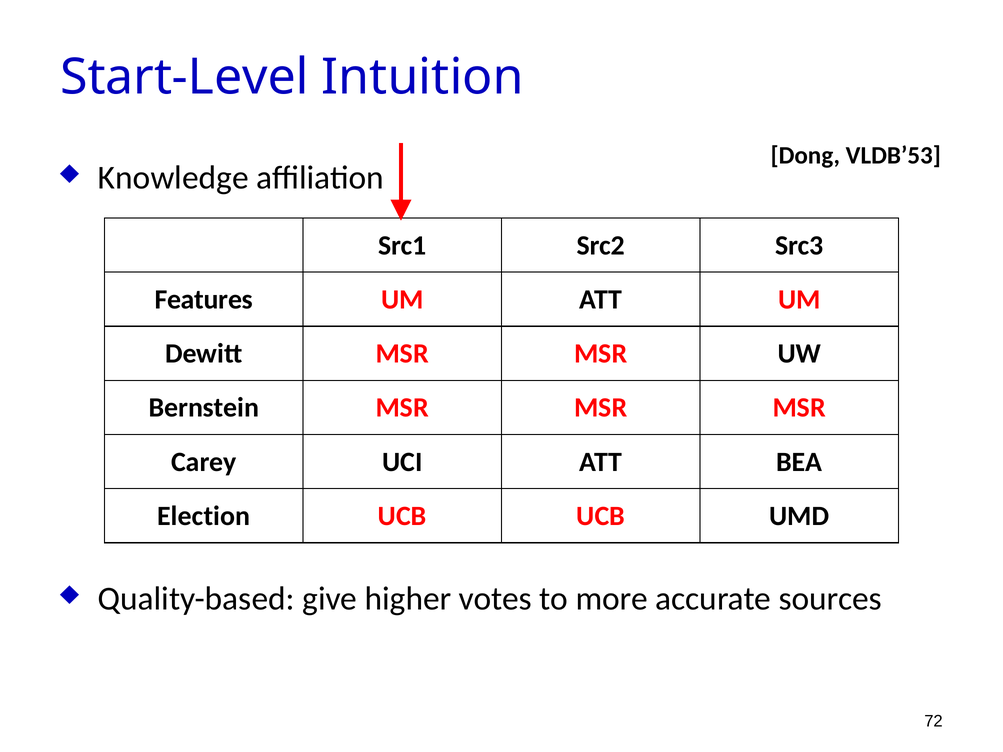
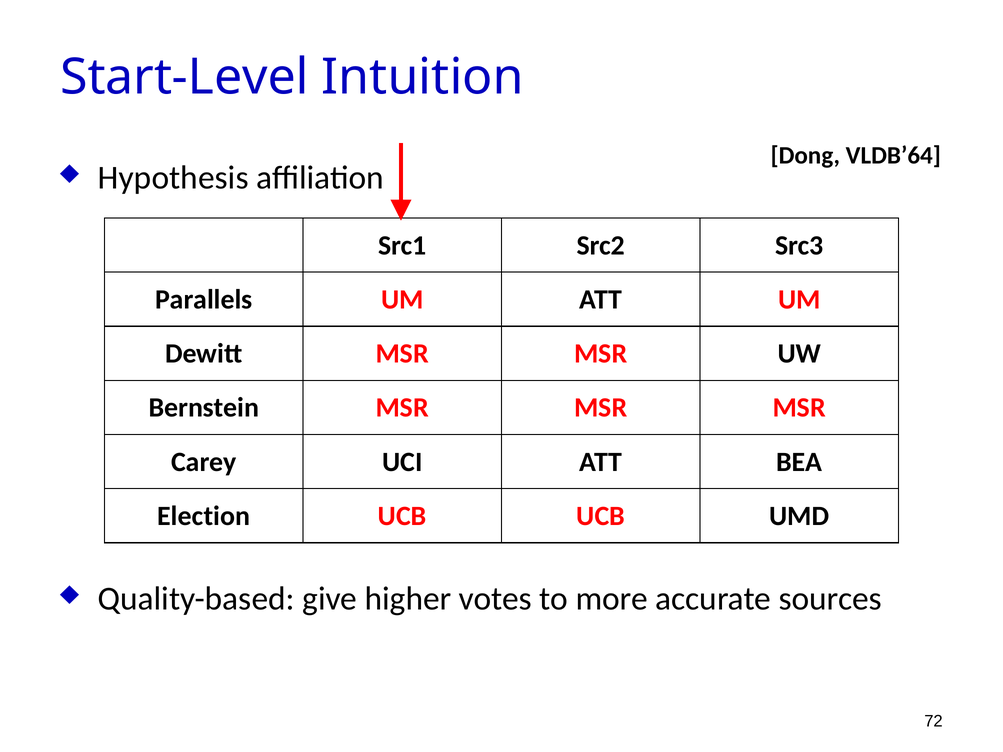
VLDB’53: VLDB’53 -> VLDB’64
Knowledge: Knowledge -> Hypothesis
Features: Features -> Parallels
